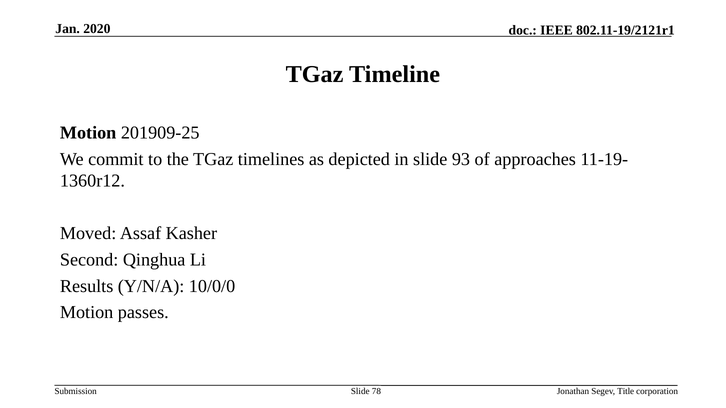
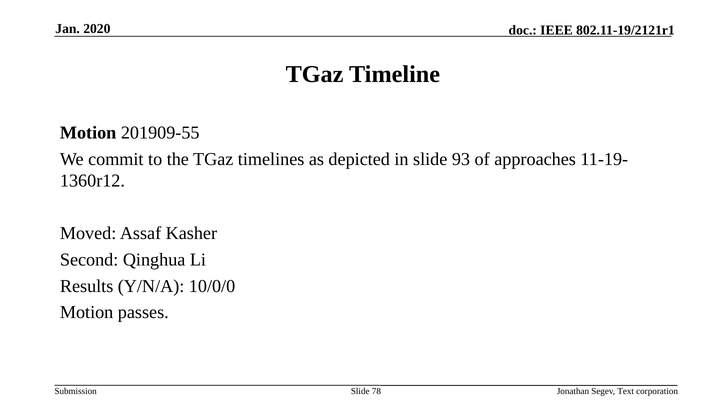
201909-25: 201909-25 -> 201909-55
Title: Title -> Text
